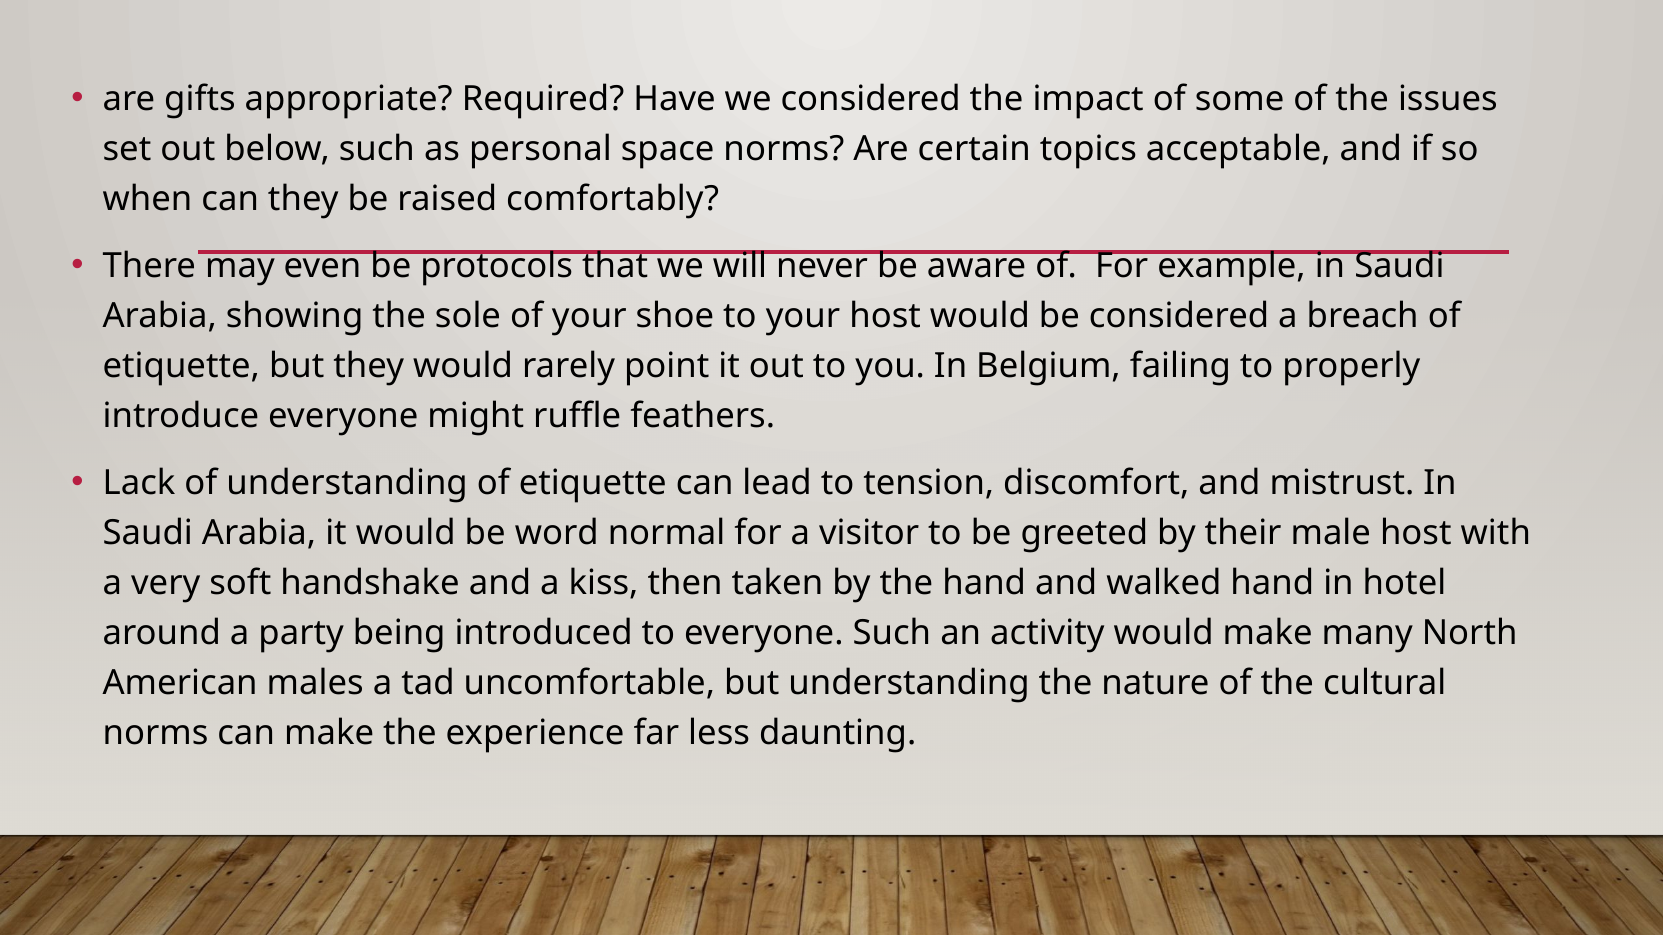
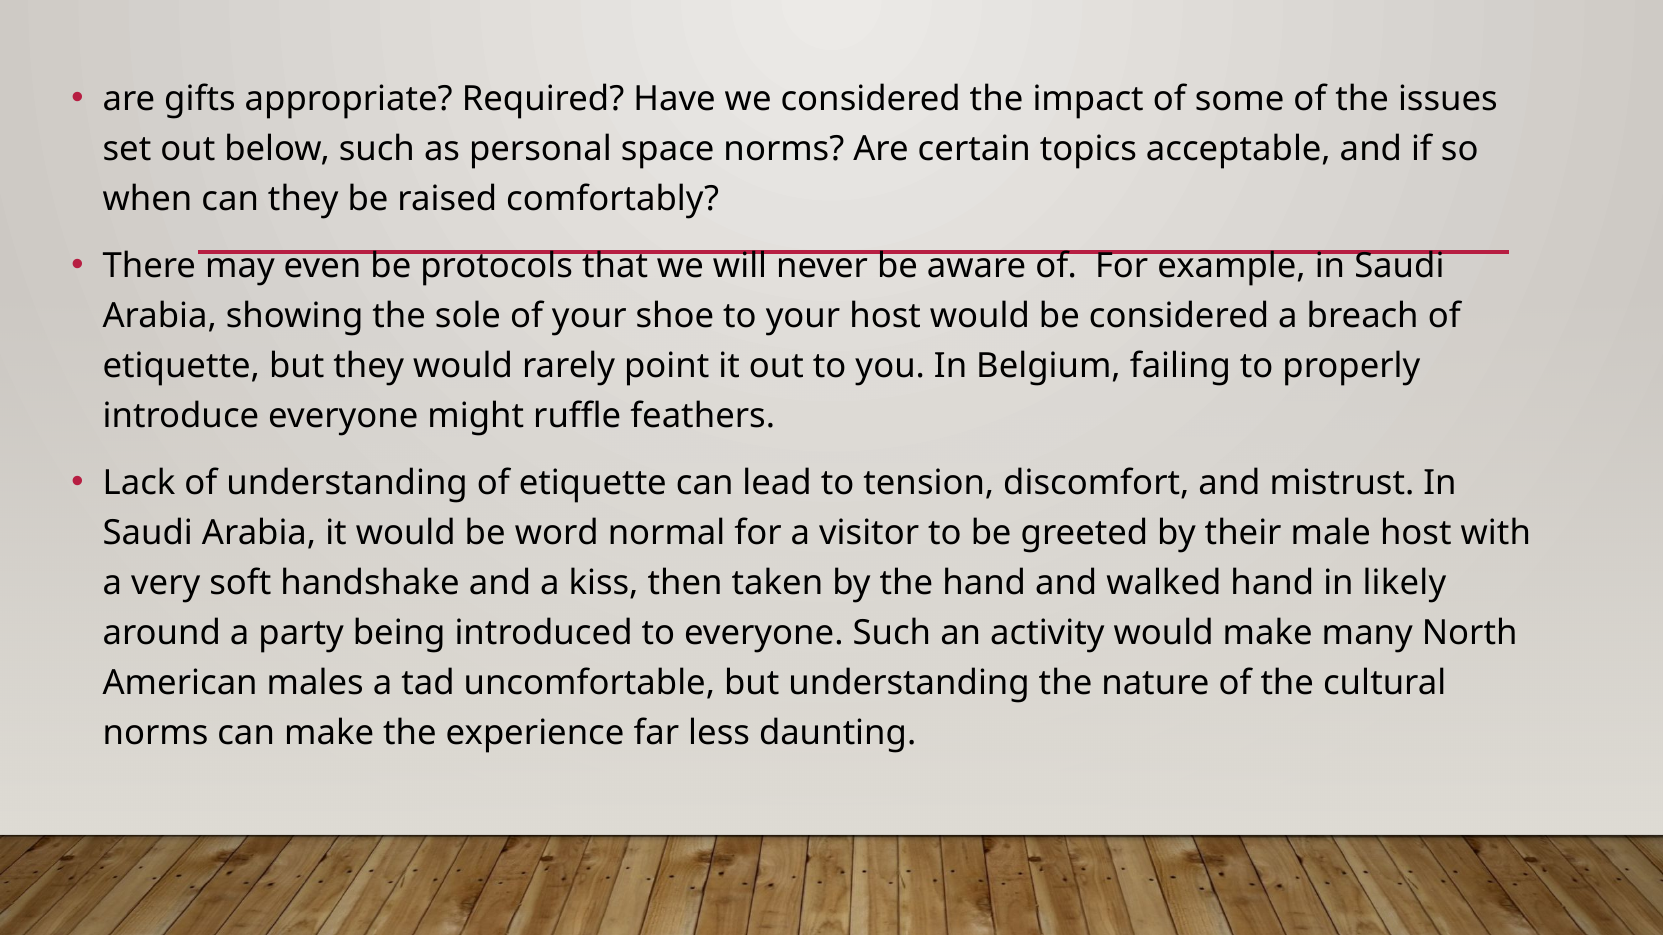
hotel: hotel -> likely
